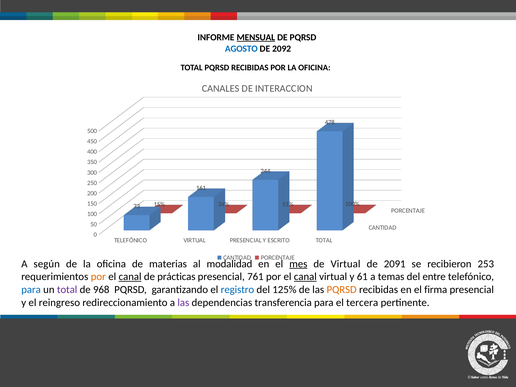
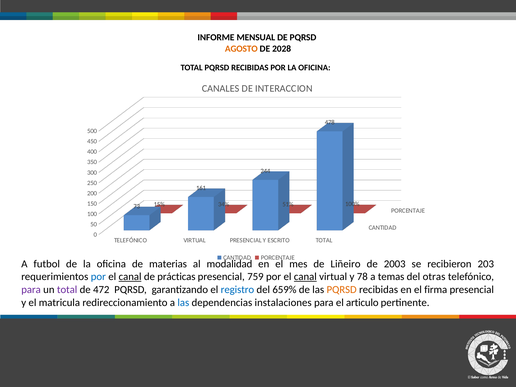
MENSUAL underline: present -> none
AGOSTO colour: blue -> orange
2092: 2092 -> 2028
según: según -> futbol
mes underline: present -> none
de Virtual: Virtual -> Liñeiro
2091: 2091 -> 2003
253: 253 -> 203
por at (98, 277) colour: orange -> blue
761: 761 -> 759
61: 61 -> 78
entre: entre -> otras
para at (31, 290) colour: blue -> purple
968: 968 -> 472
125%: 125% -> 659%
reingreso: reingreso -> matricula
las at (183, 303) colour: purple -> blue
transferencia: transferencia -> instalaciones
tercera: tercera -> articulo
